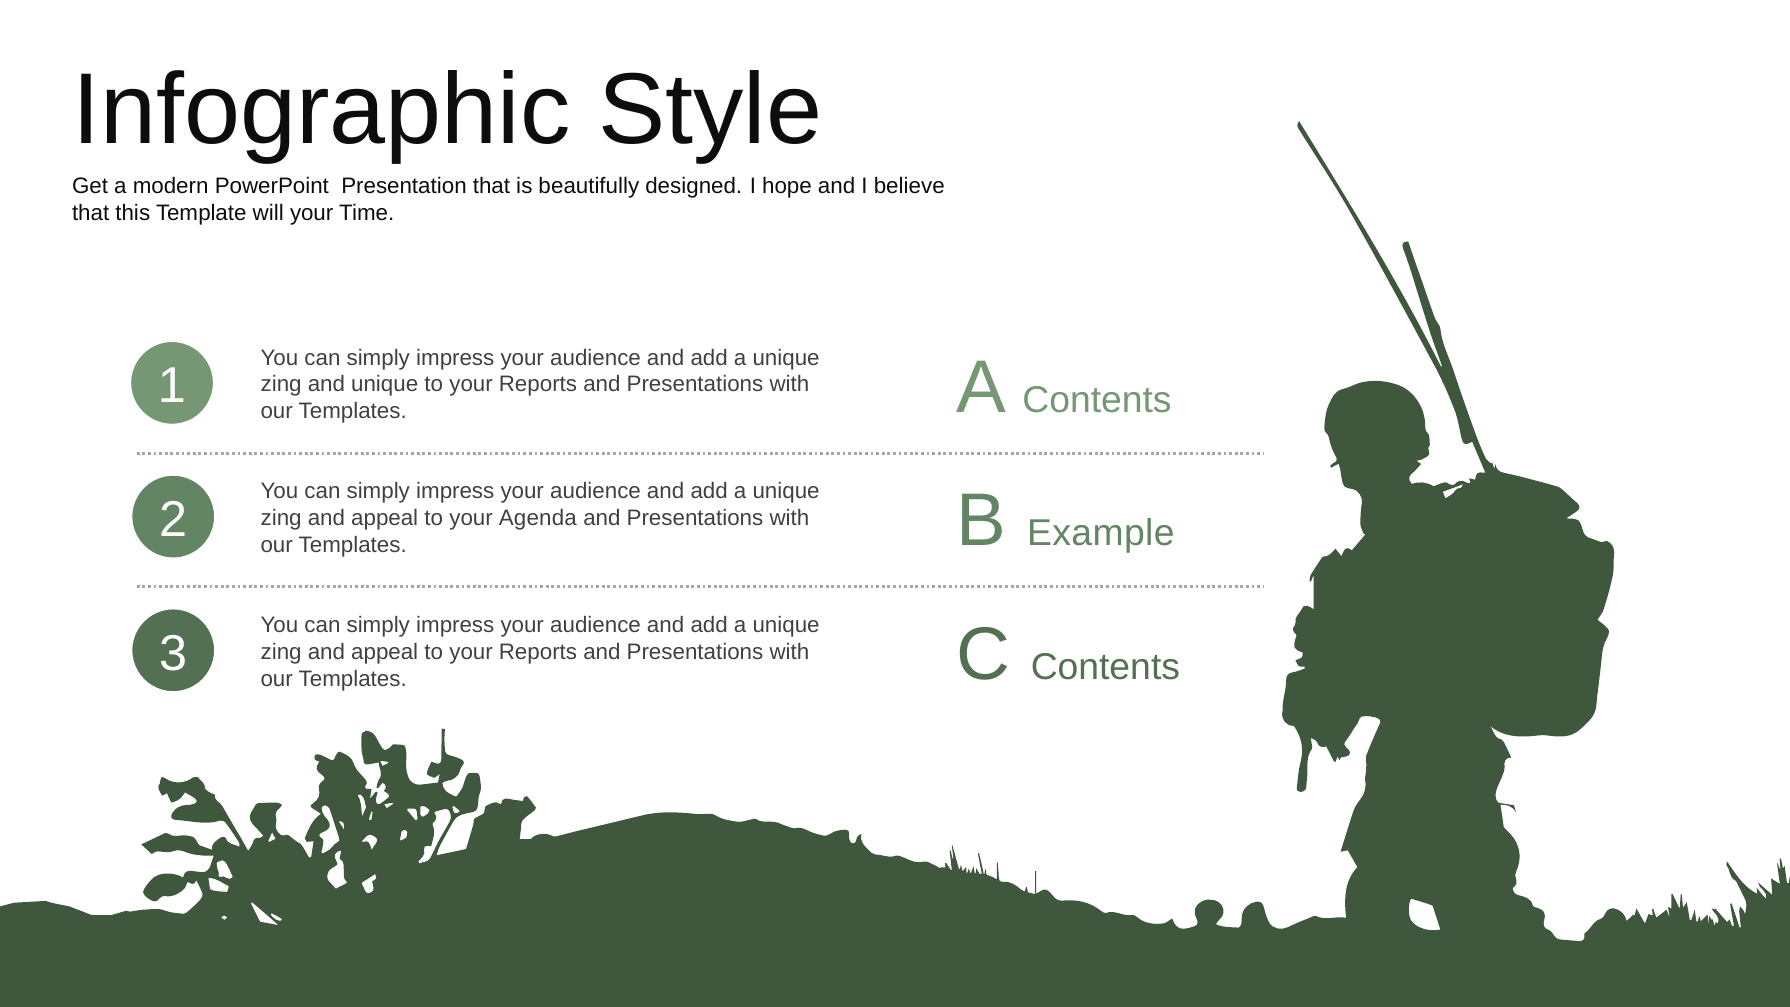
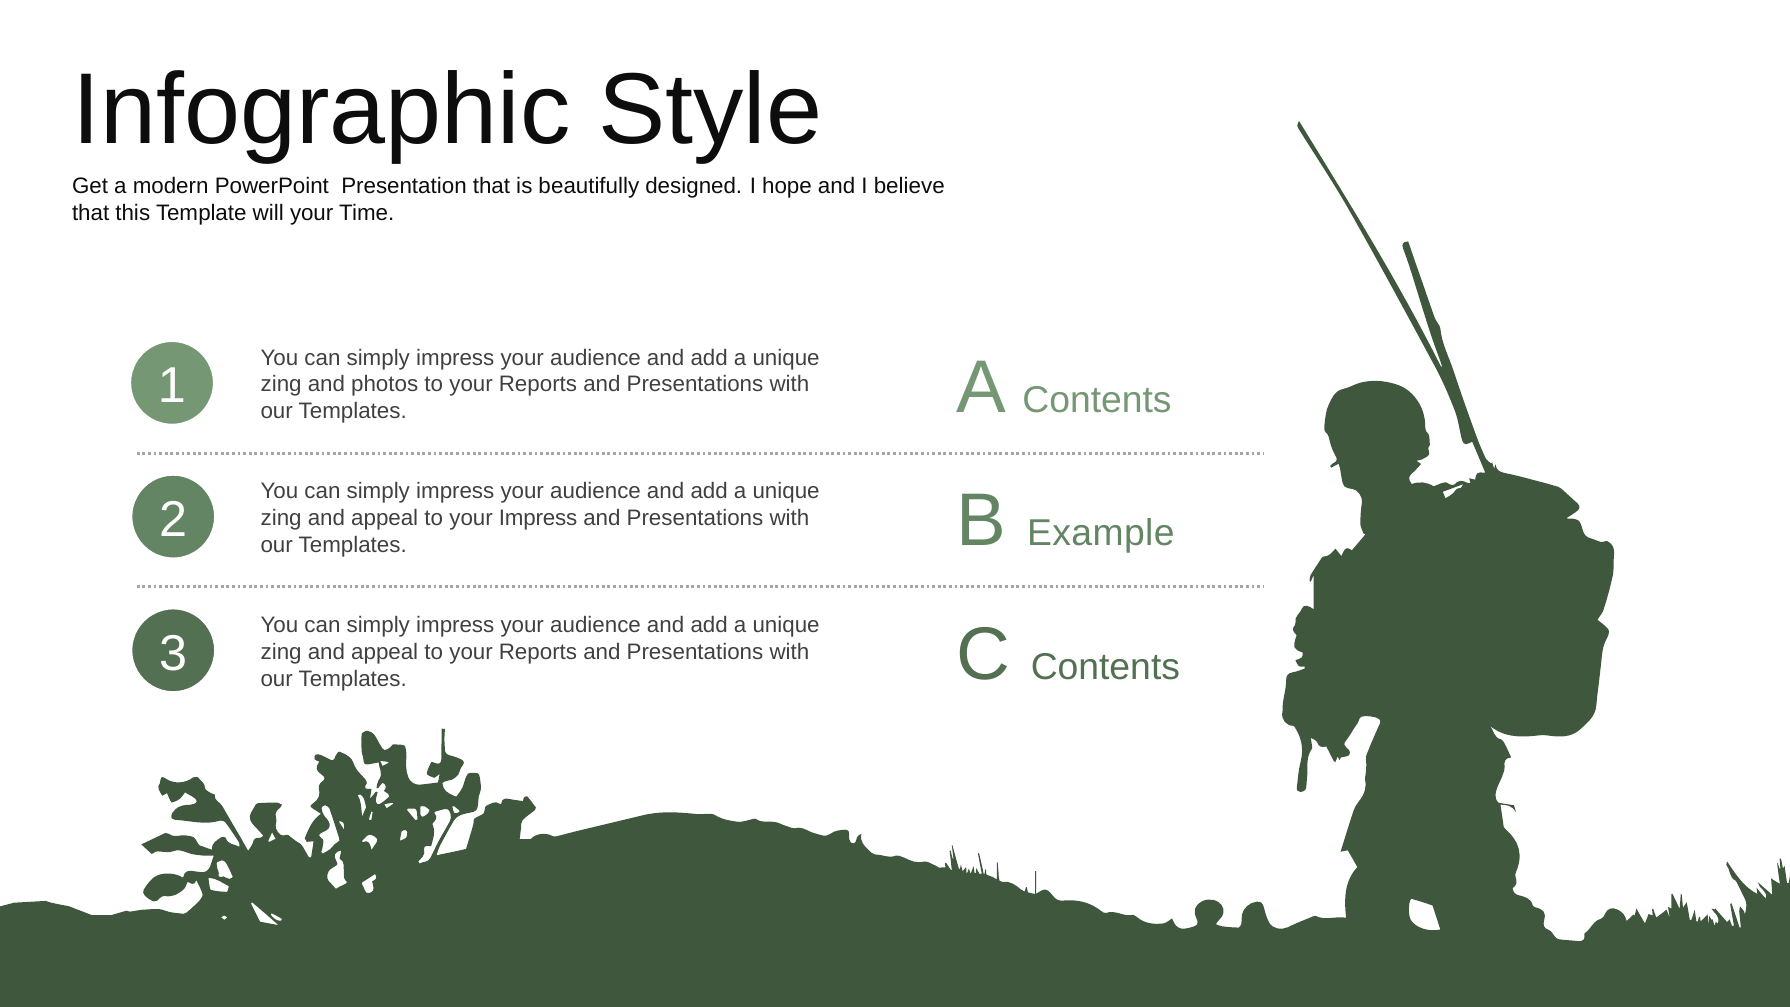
and unique: unique -> photos
your Agenda: Agenda -> Impress
